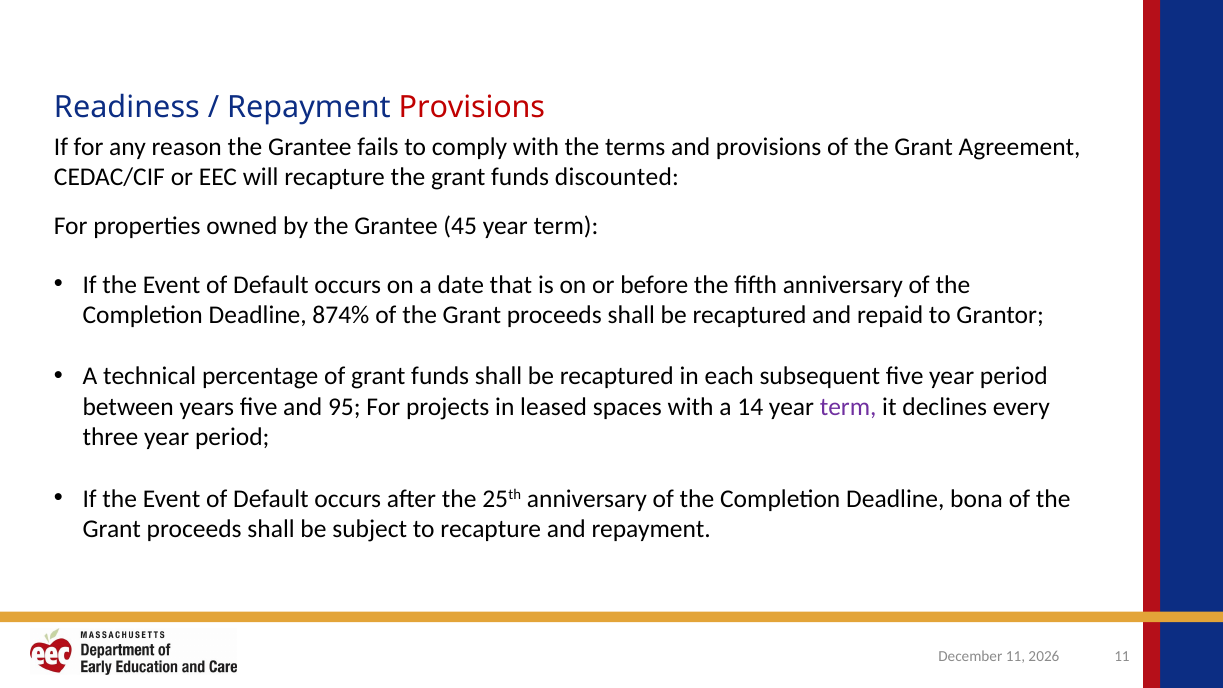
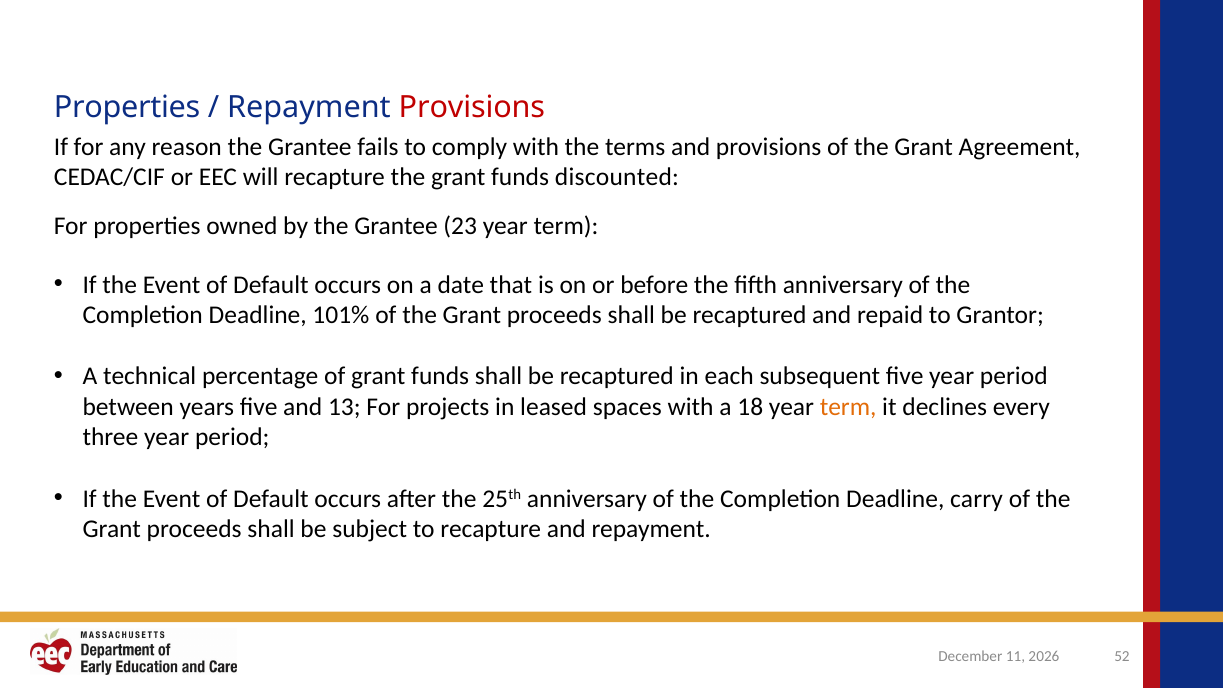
Readiness at (127, 107): Readiness -> Properties
45: 45 -> 23
874%: 874% -> 101%
95: 95 -> 13
14: 14 -> 18
term at (848, 407) colour: purple -> orange
bona: bona -> carry
11 at (1122, 657): 11 -> 52
